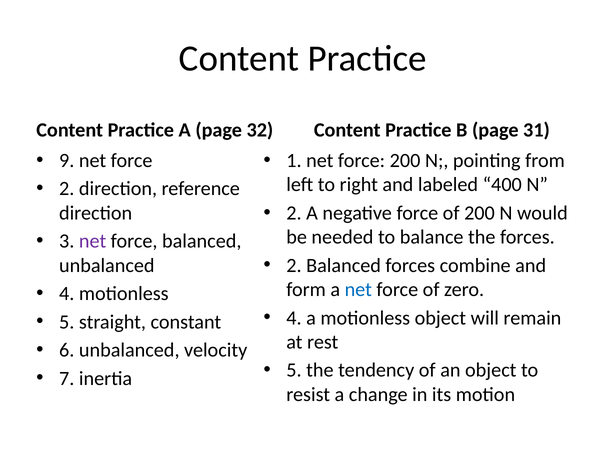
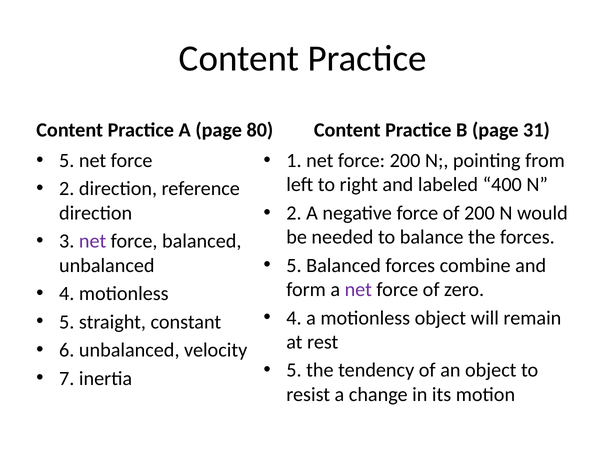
32: 32 -> 80
9 at (67, 161): 9 -> 5
2 at (294, 266): 2 -> 5
net at (358, 290) colour: blue -> purple
